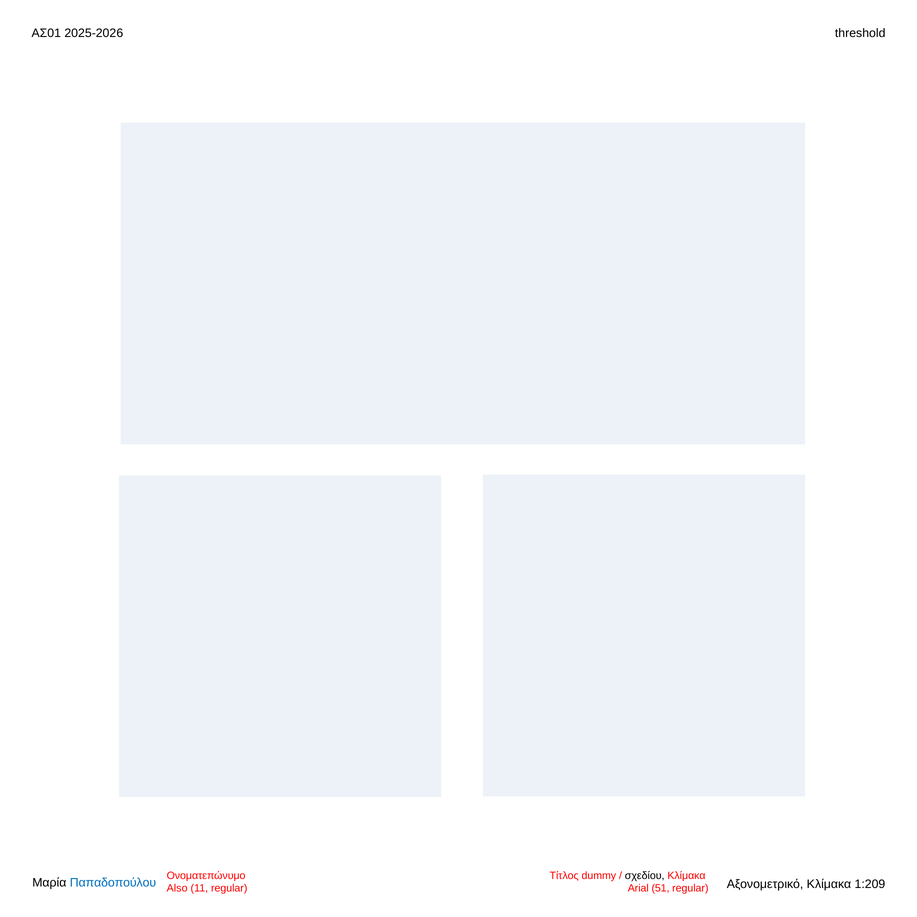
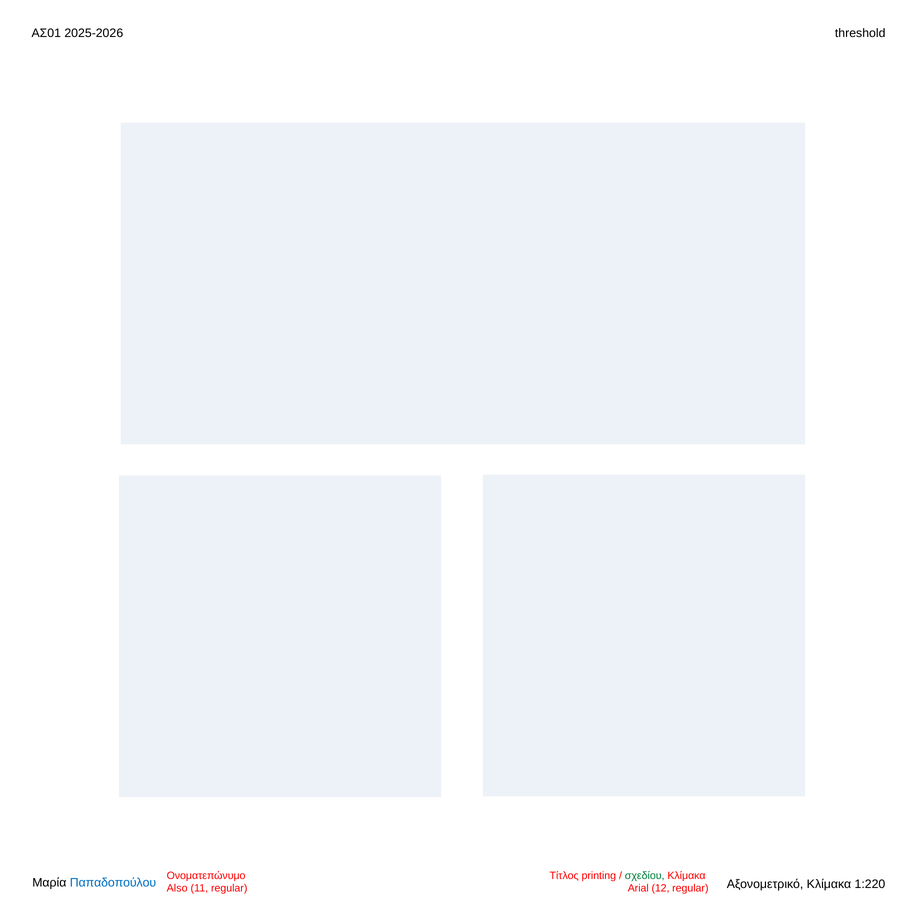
dummy: dummy -> printing
σχεδίου colour: black -> green
51: 51 -> 12
1:209: 1:209 -> 1:220
